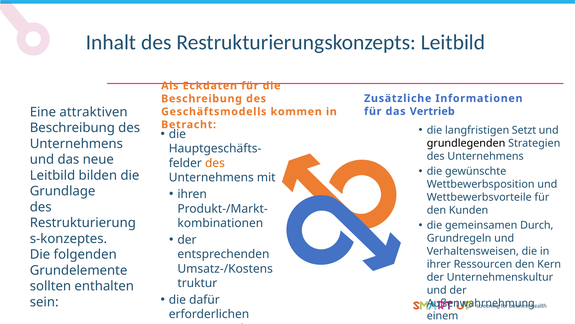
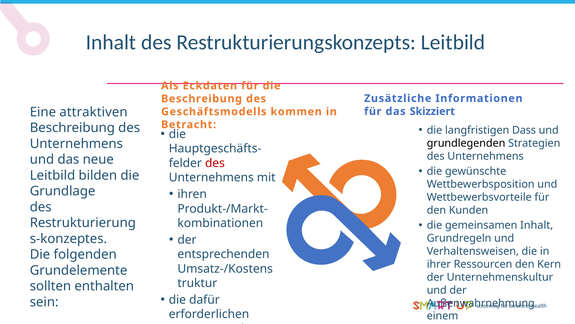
Vertrieb: Vertrieb -> Skizziert
Setzt: Setzt -> Dass
des at (215, 163) colour: orange -> red
gemeinsamen Durch: Durch -> Inhalt
